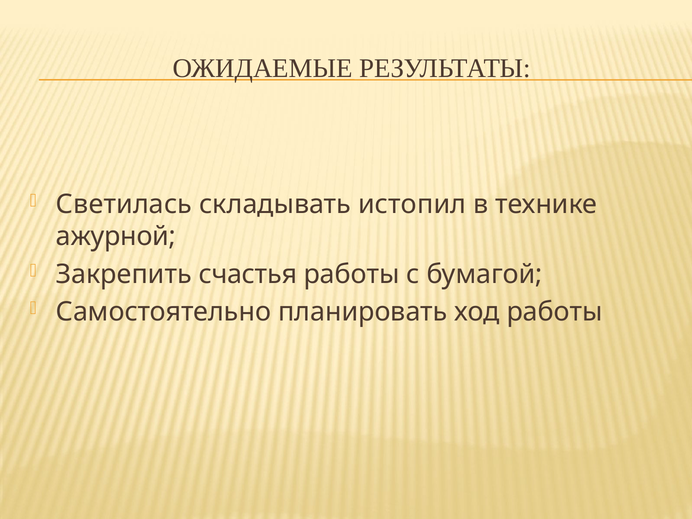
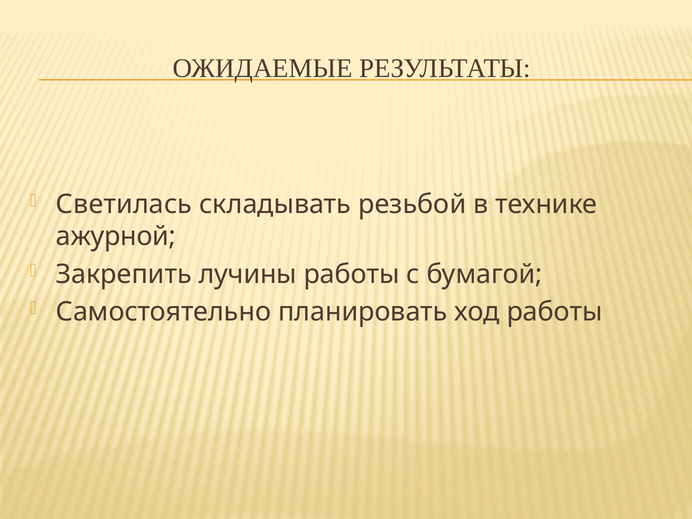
истопил: истопил -> резьбой
счастья: счастья -> лучины
